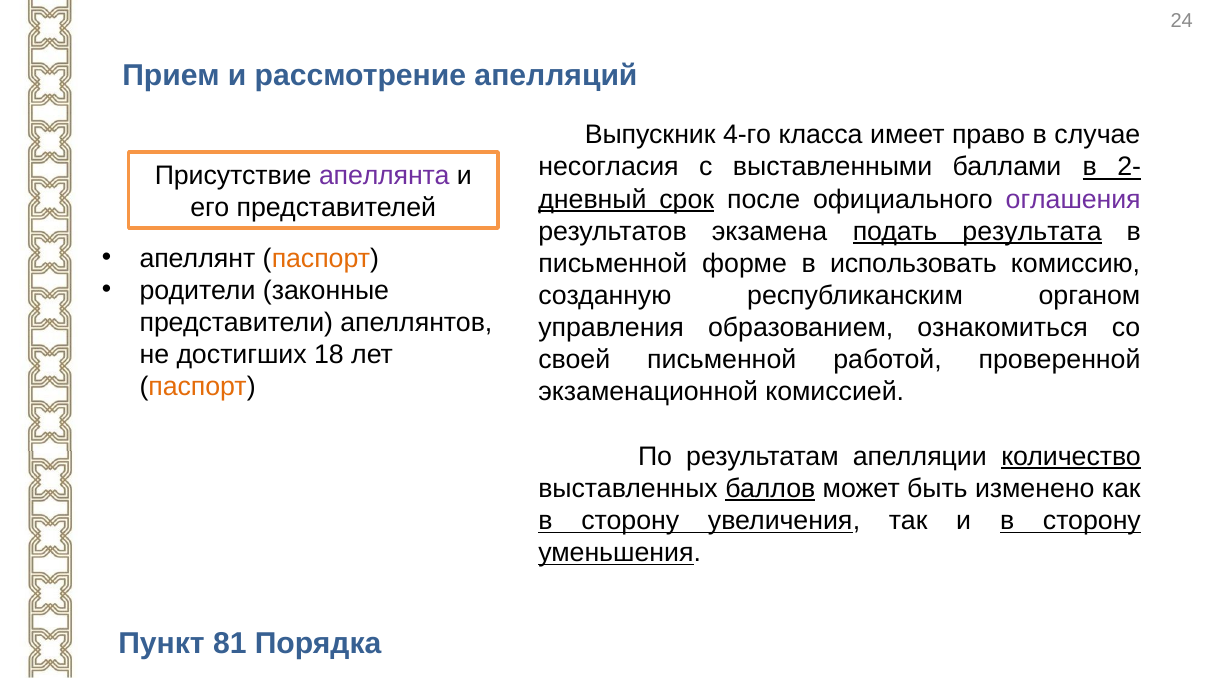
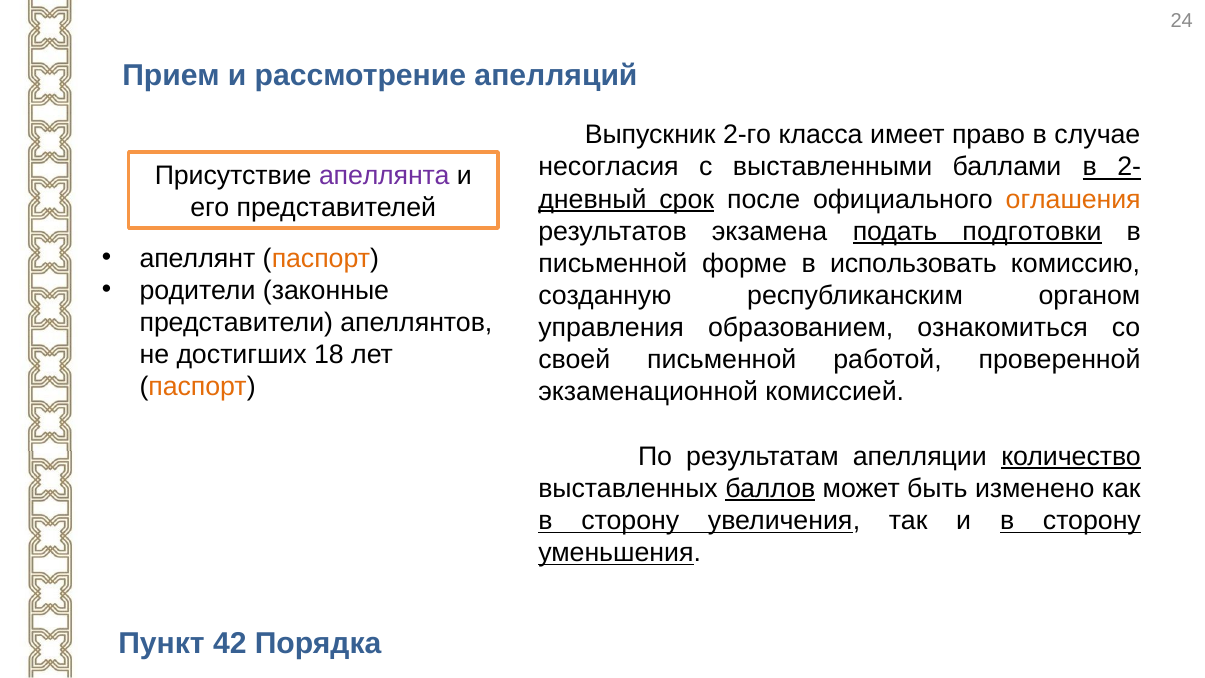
4-го: 4-го -> 2-го
оглашения colour: purple -> orange
результата: результата -> подготовки
81: 81 -> 42
